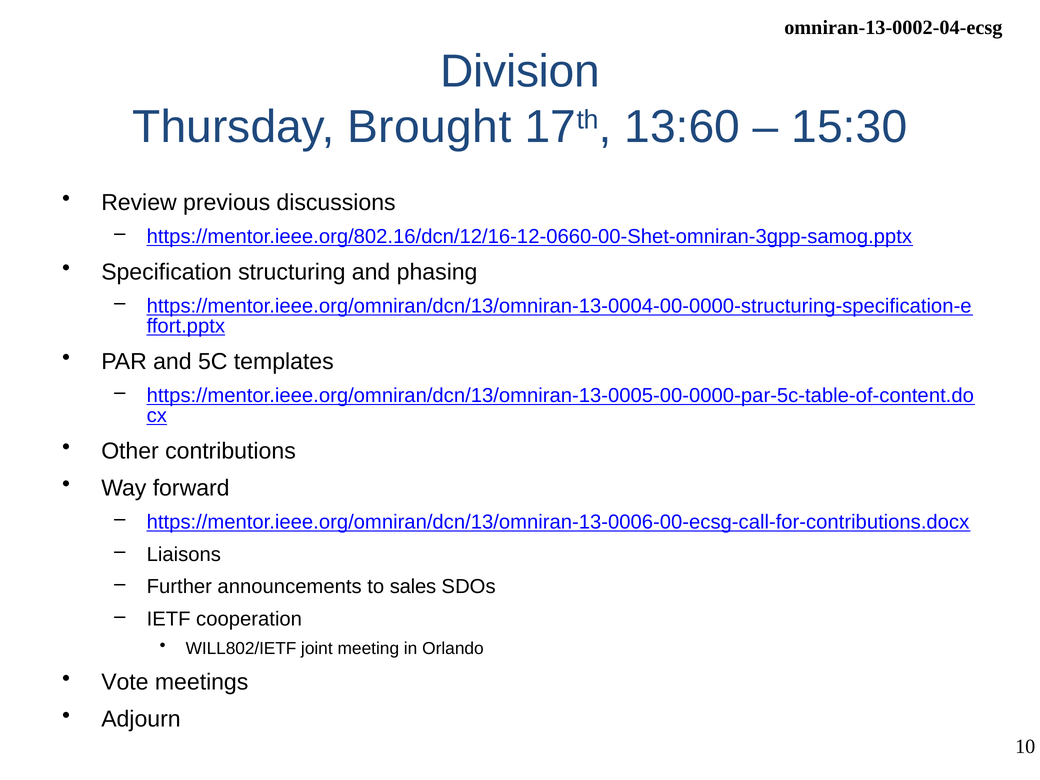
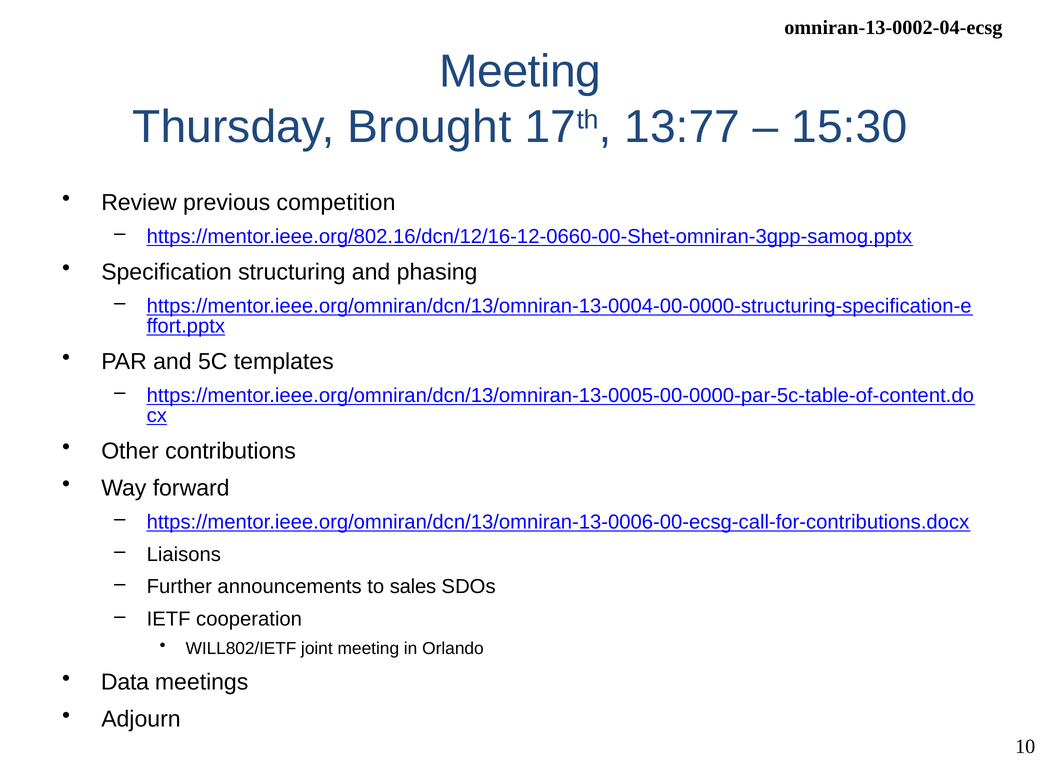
Division at (520, 72): Division -> Meeting
13:60: 13:60 -> 13:77
discussions: discussions -> competition
Vote: Vote -> Data
